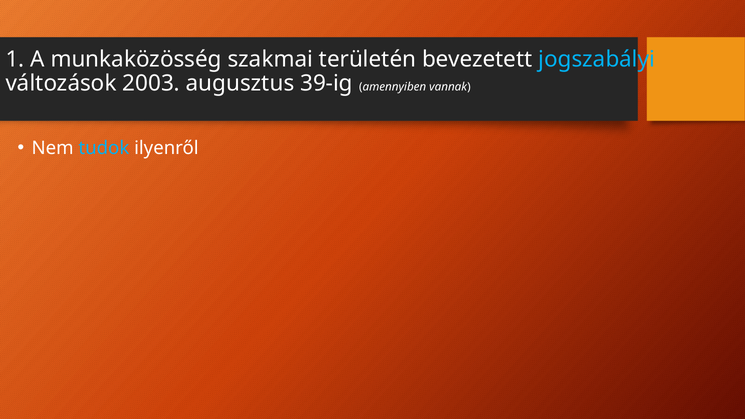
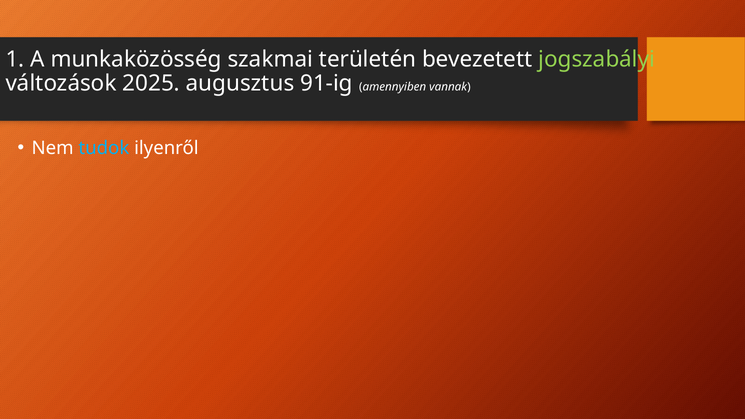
jogszabályi colour: light blue -> light green
2003: 2003 -> 2025
39-ig: 39-ig -> 91-ig
